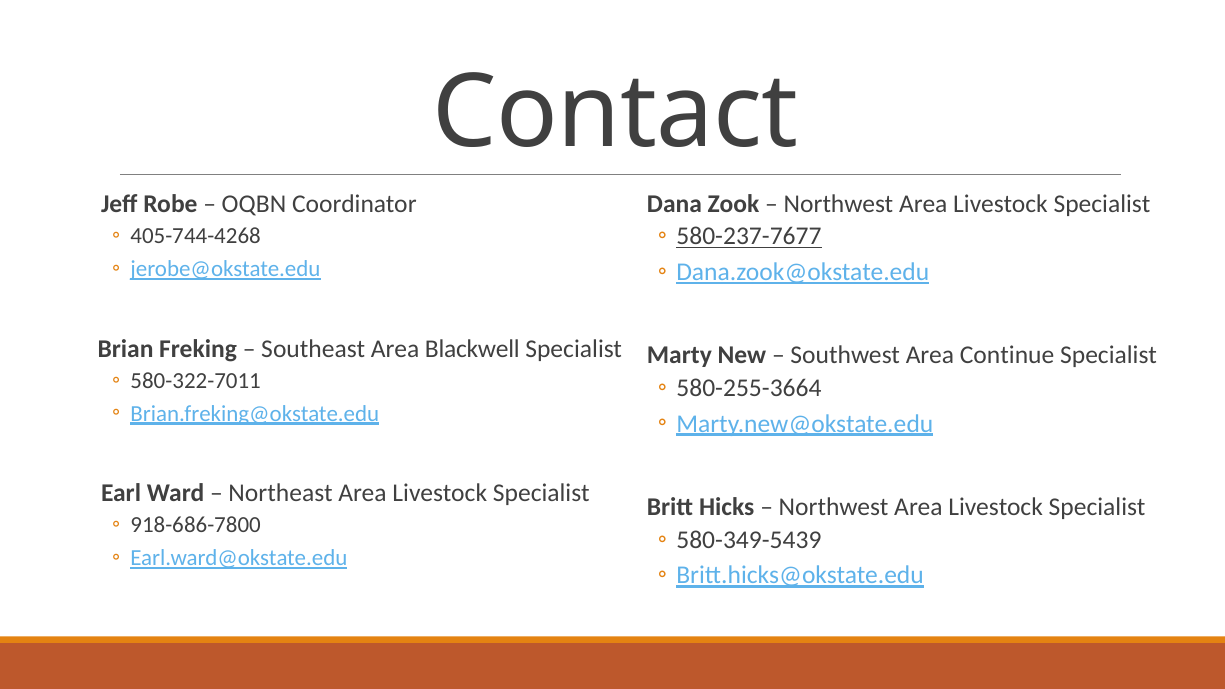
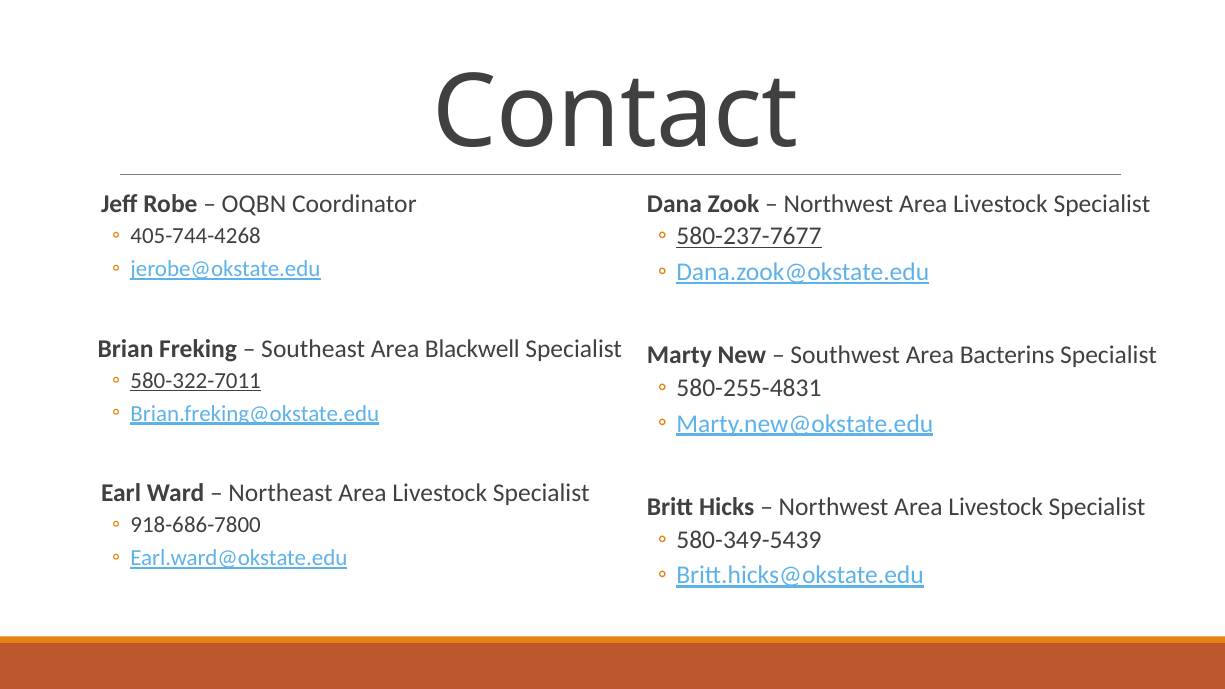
Continue: Continue -> Bacterins
580-322-7011 underline: none -> present
580-255-3664: 580-255-3664 -> 580-255-4831
